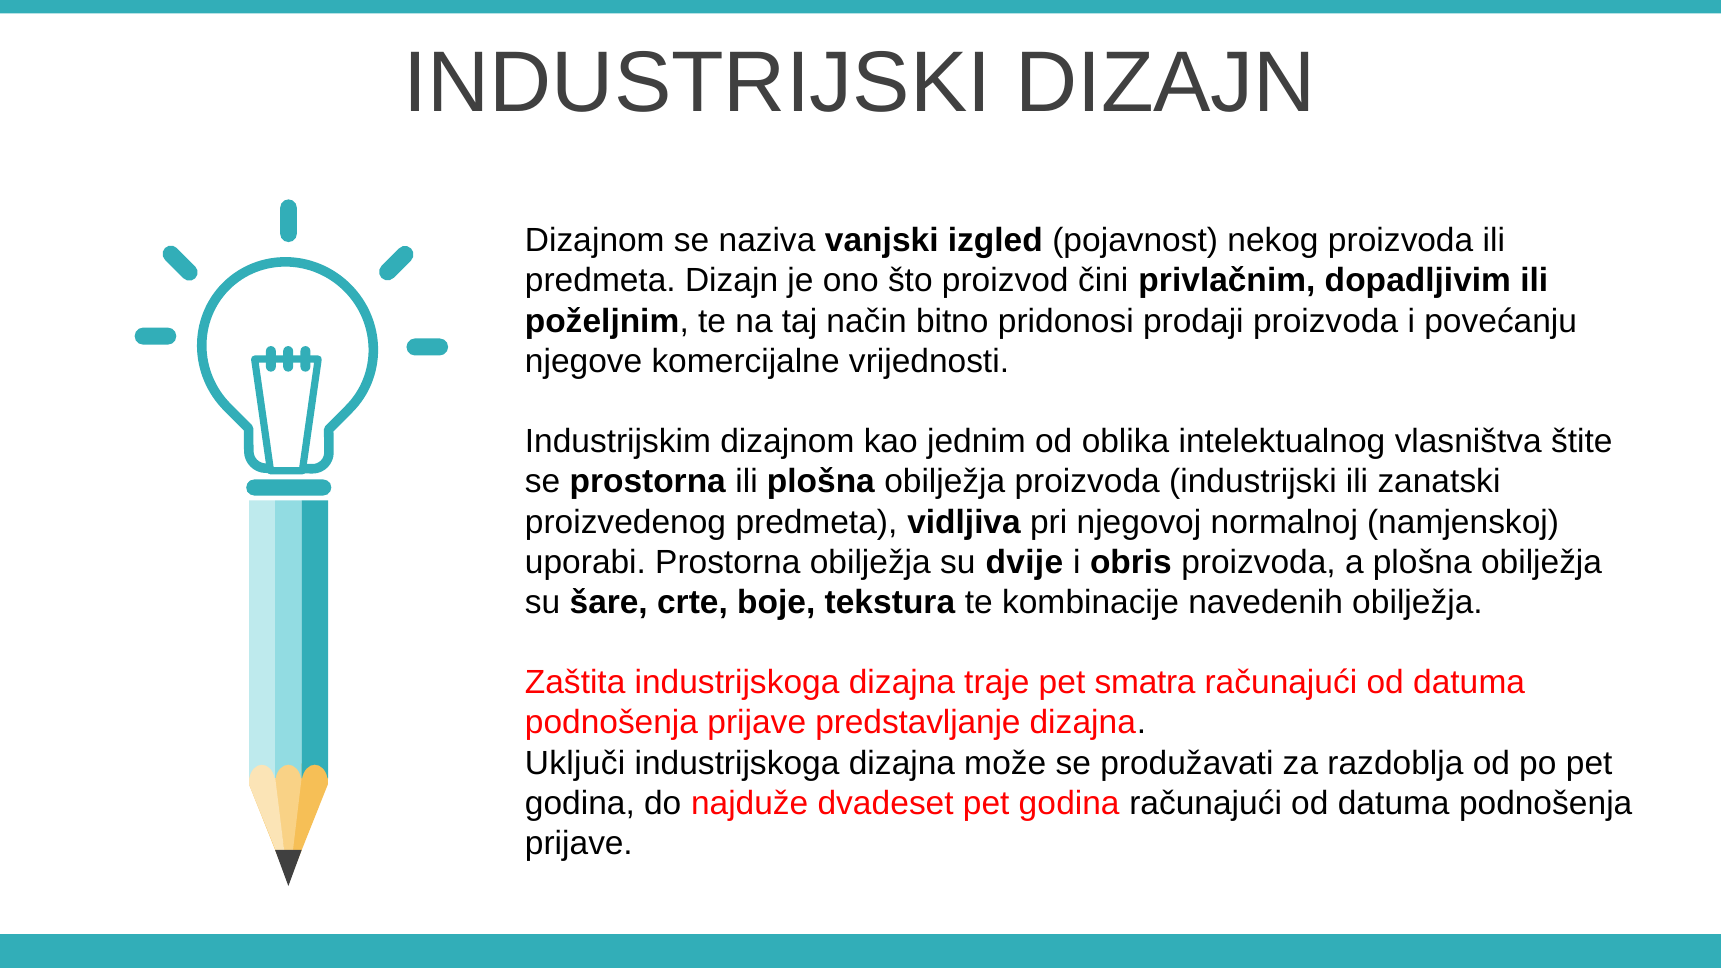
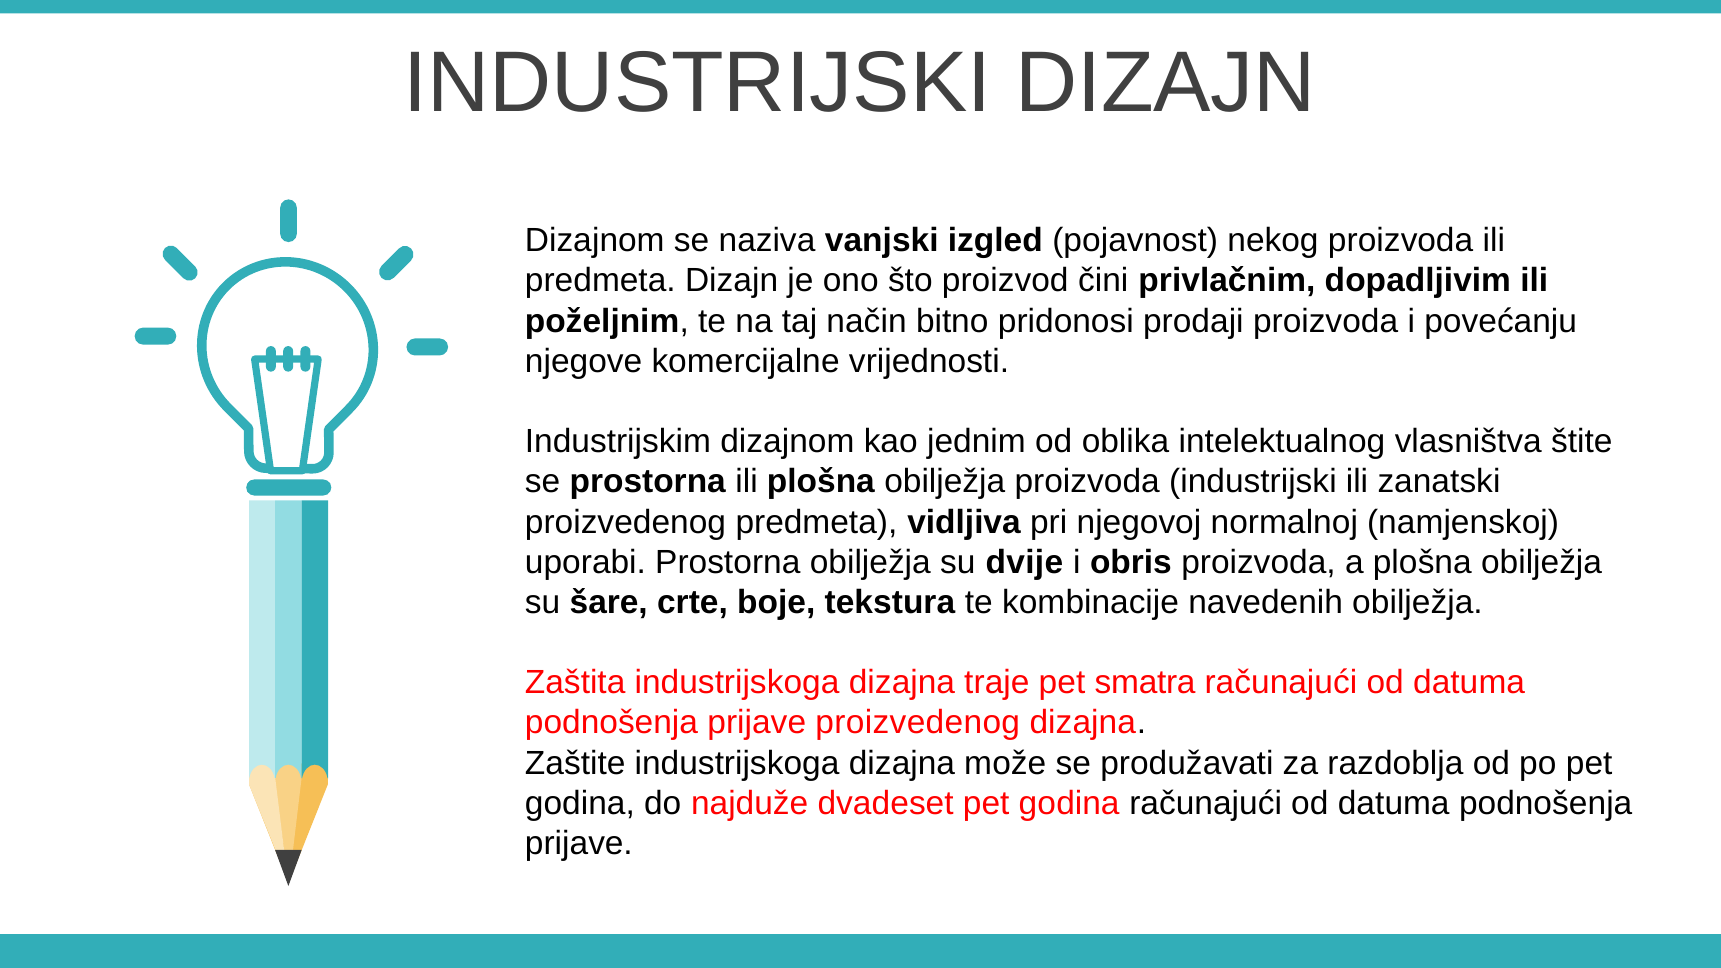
prijave predstavljanje: predstavljanje -> proizvedenog
Uključi: Uključi -> Zaštite
